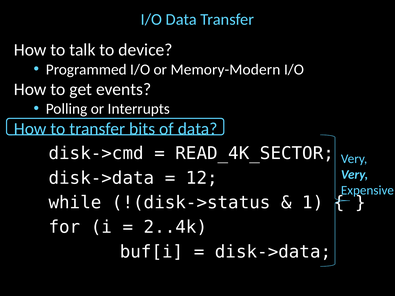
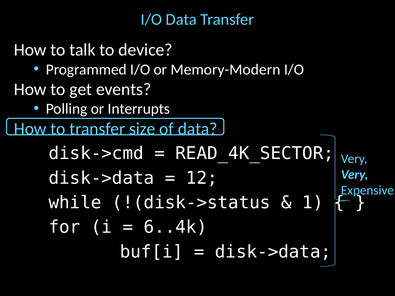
bits: bits -> size
2..4k: 2..4k -> 6..4k
